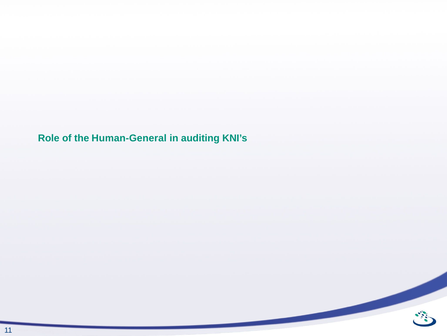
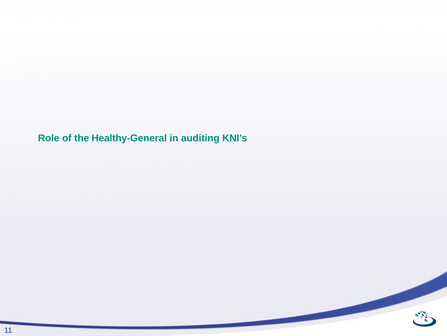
Human-General: Human-General -> Healthy-General
